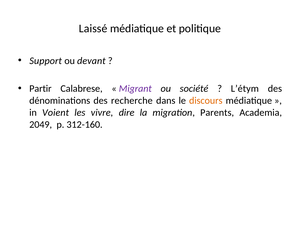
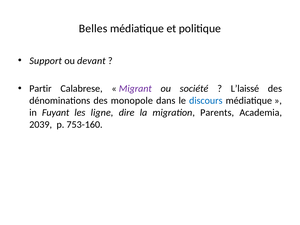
Laissé: Laissé -> Belles
L’étym: L’étym -> L’laissé
recherche: recherche -> monopole
discours colour: orange -> blue
Voient: Voient -> Fuyant
vivre: vivre -> ligne
2049: 2049 -> 2039
312-160: 312-160 -> 753-160
